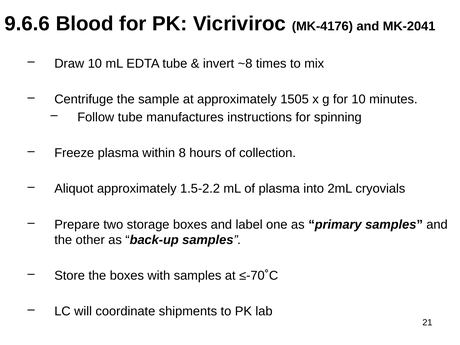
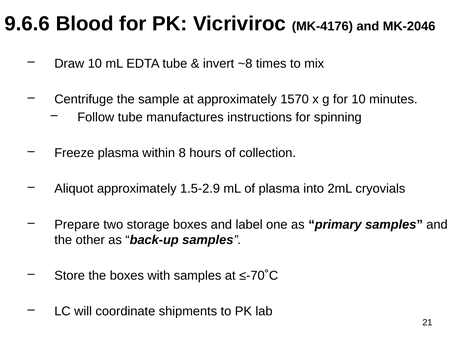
MK-2041: MK-2041 -> MK-2046
1505: 1505 -> 1570
1.5-2.2: 1.5-2.2 -> 1.5-2.9
